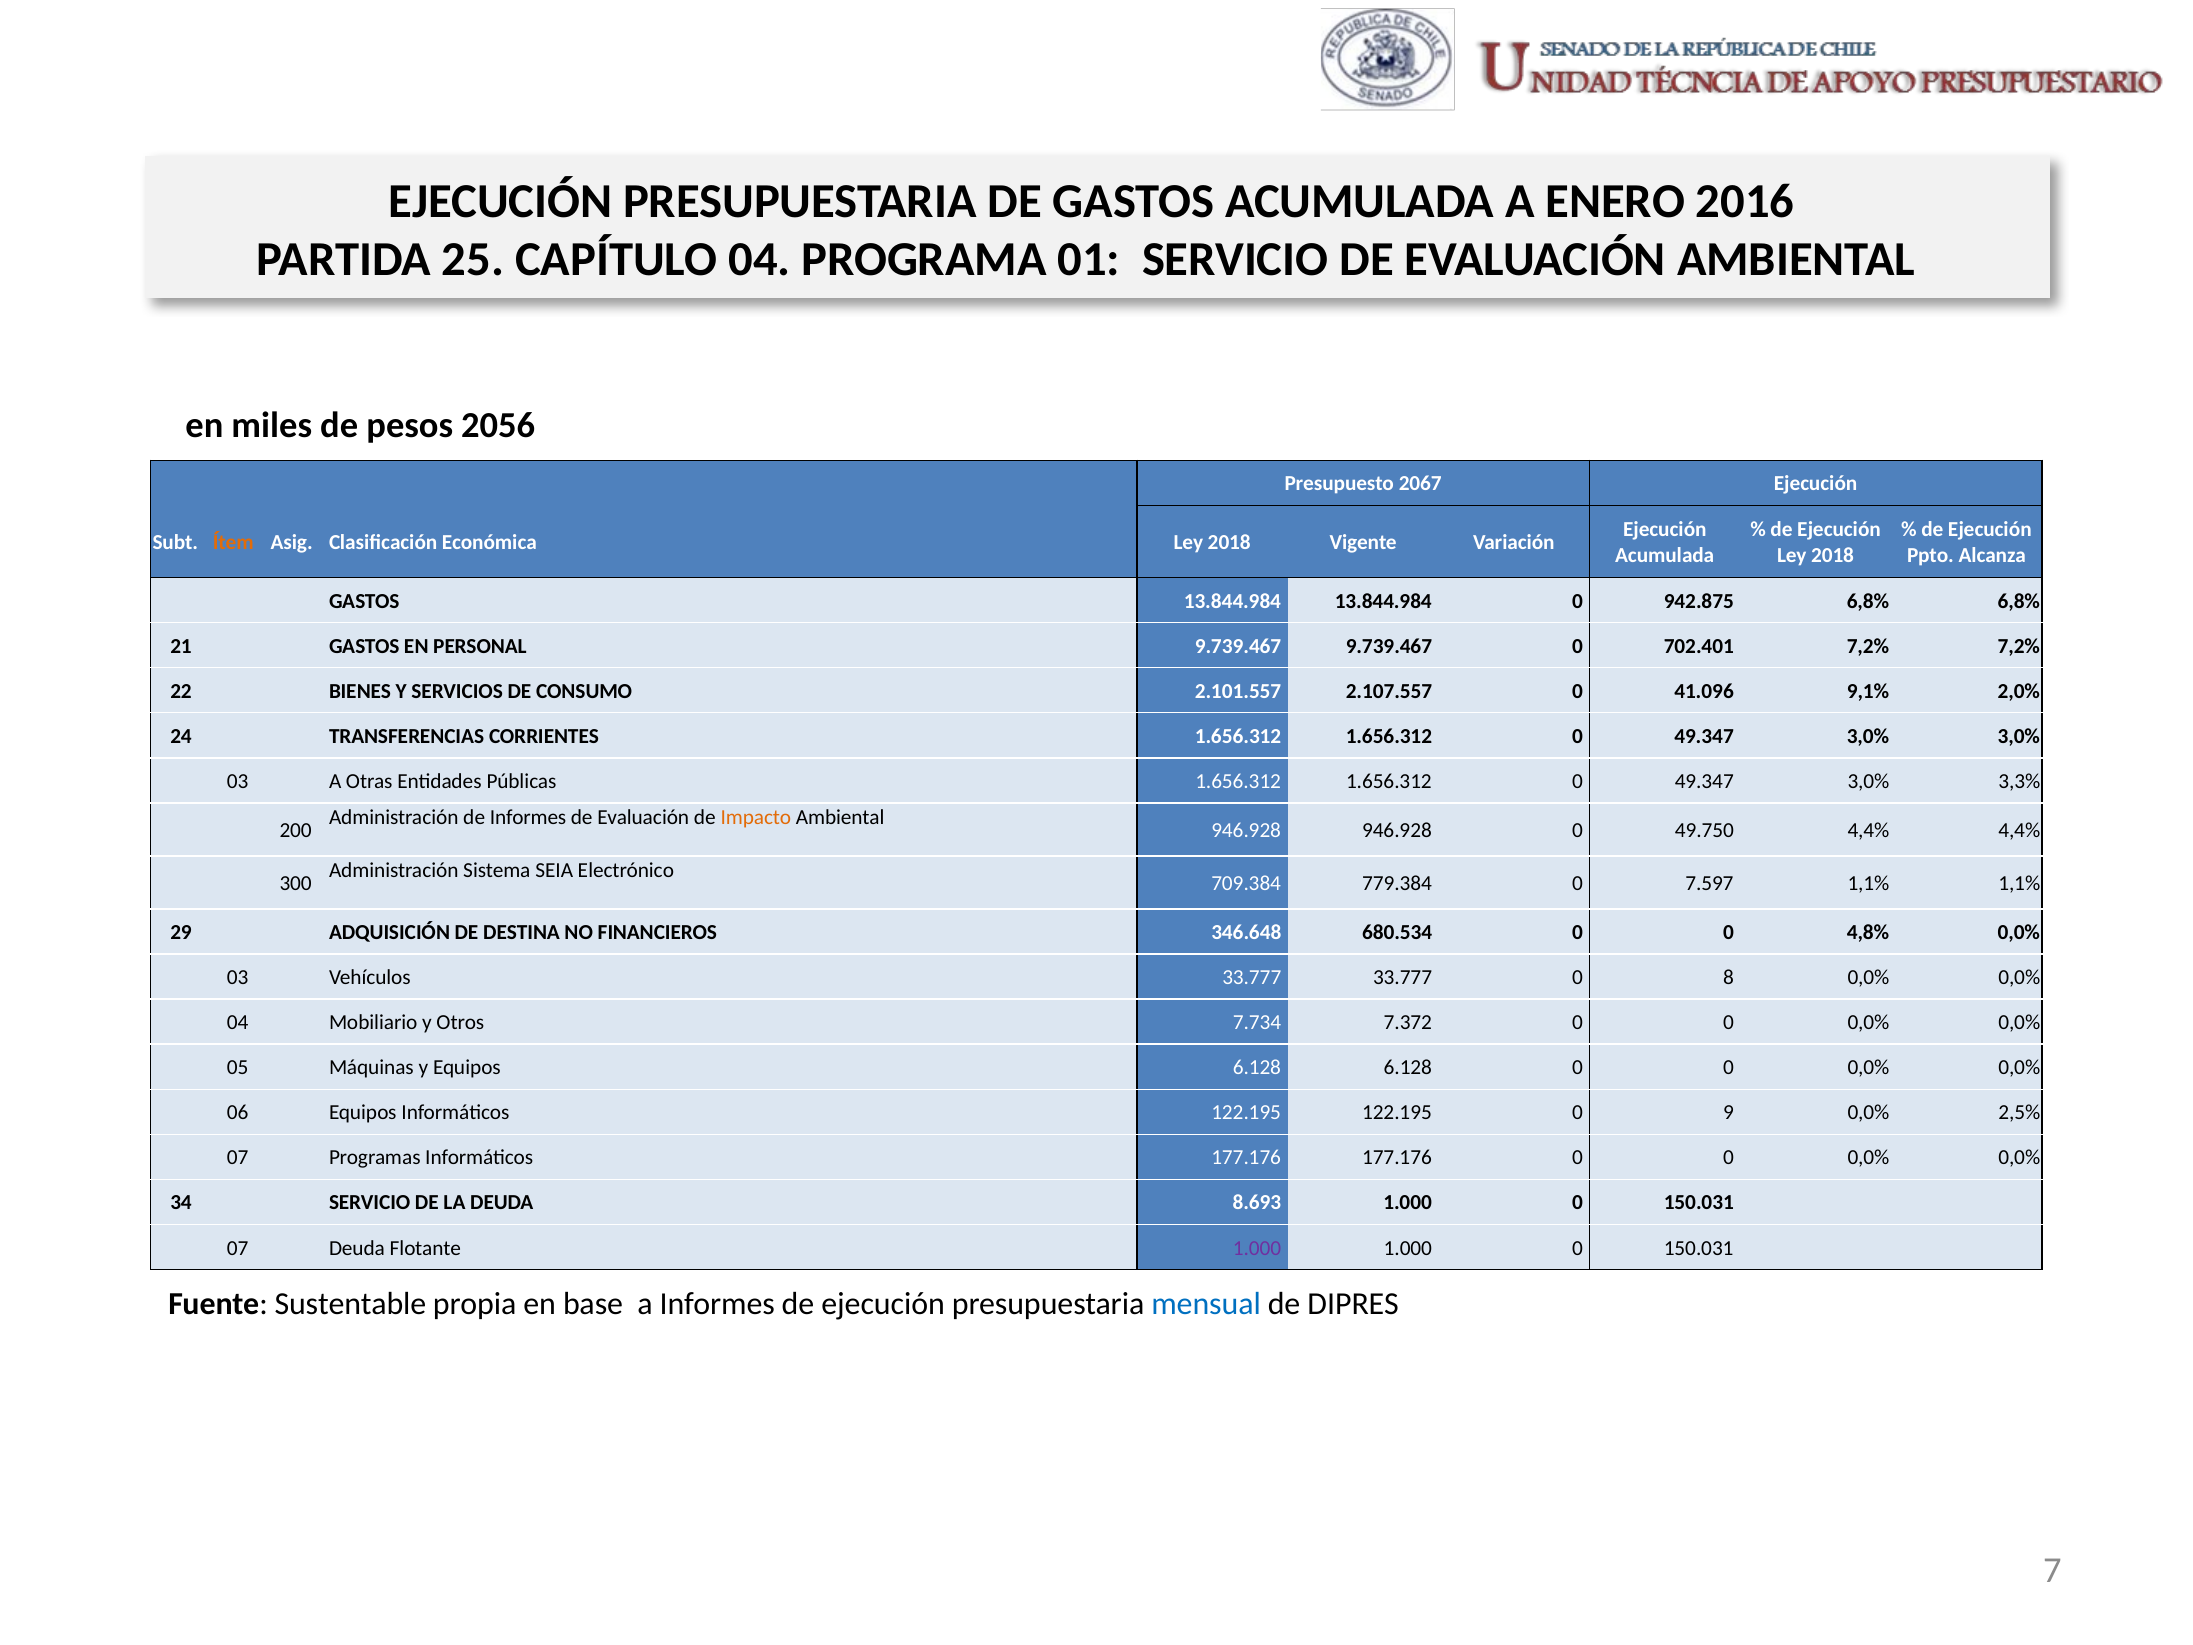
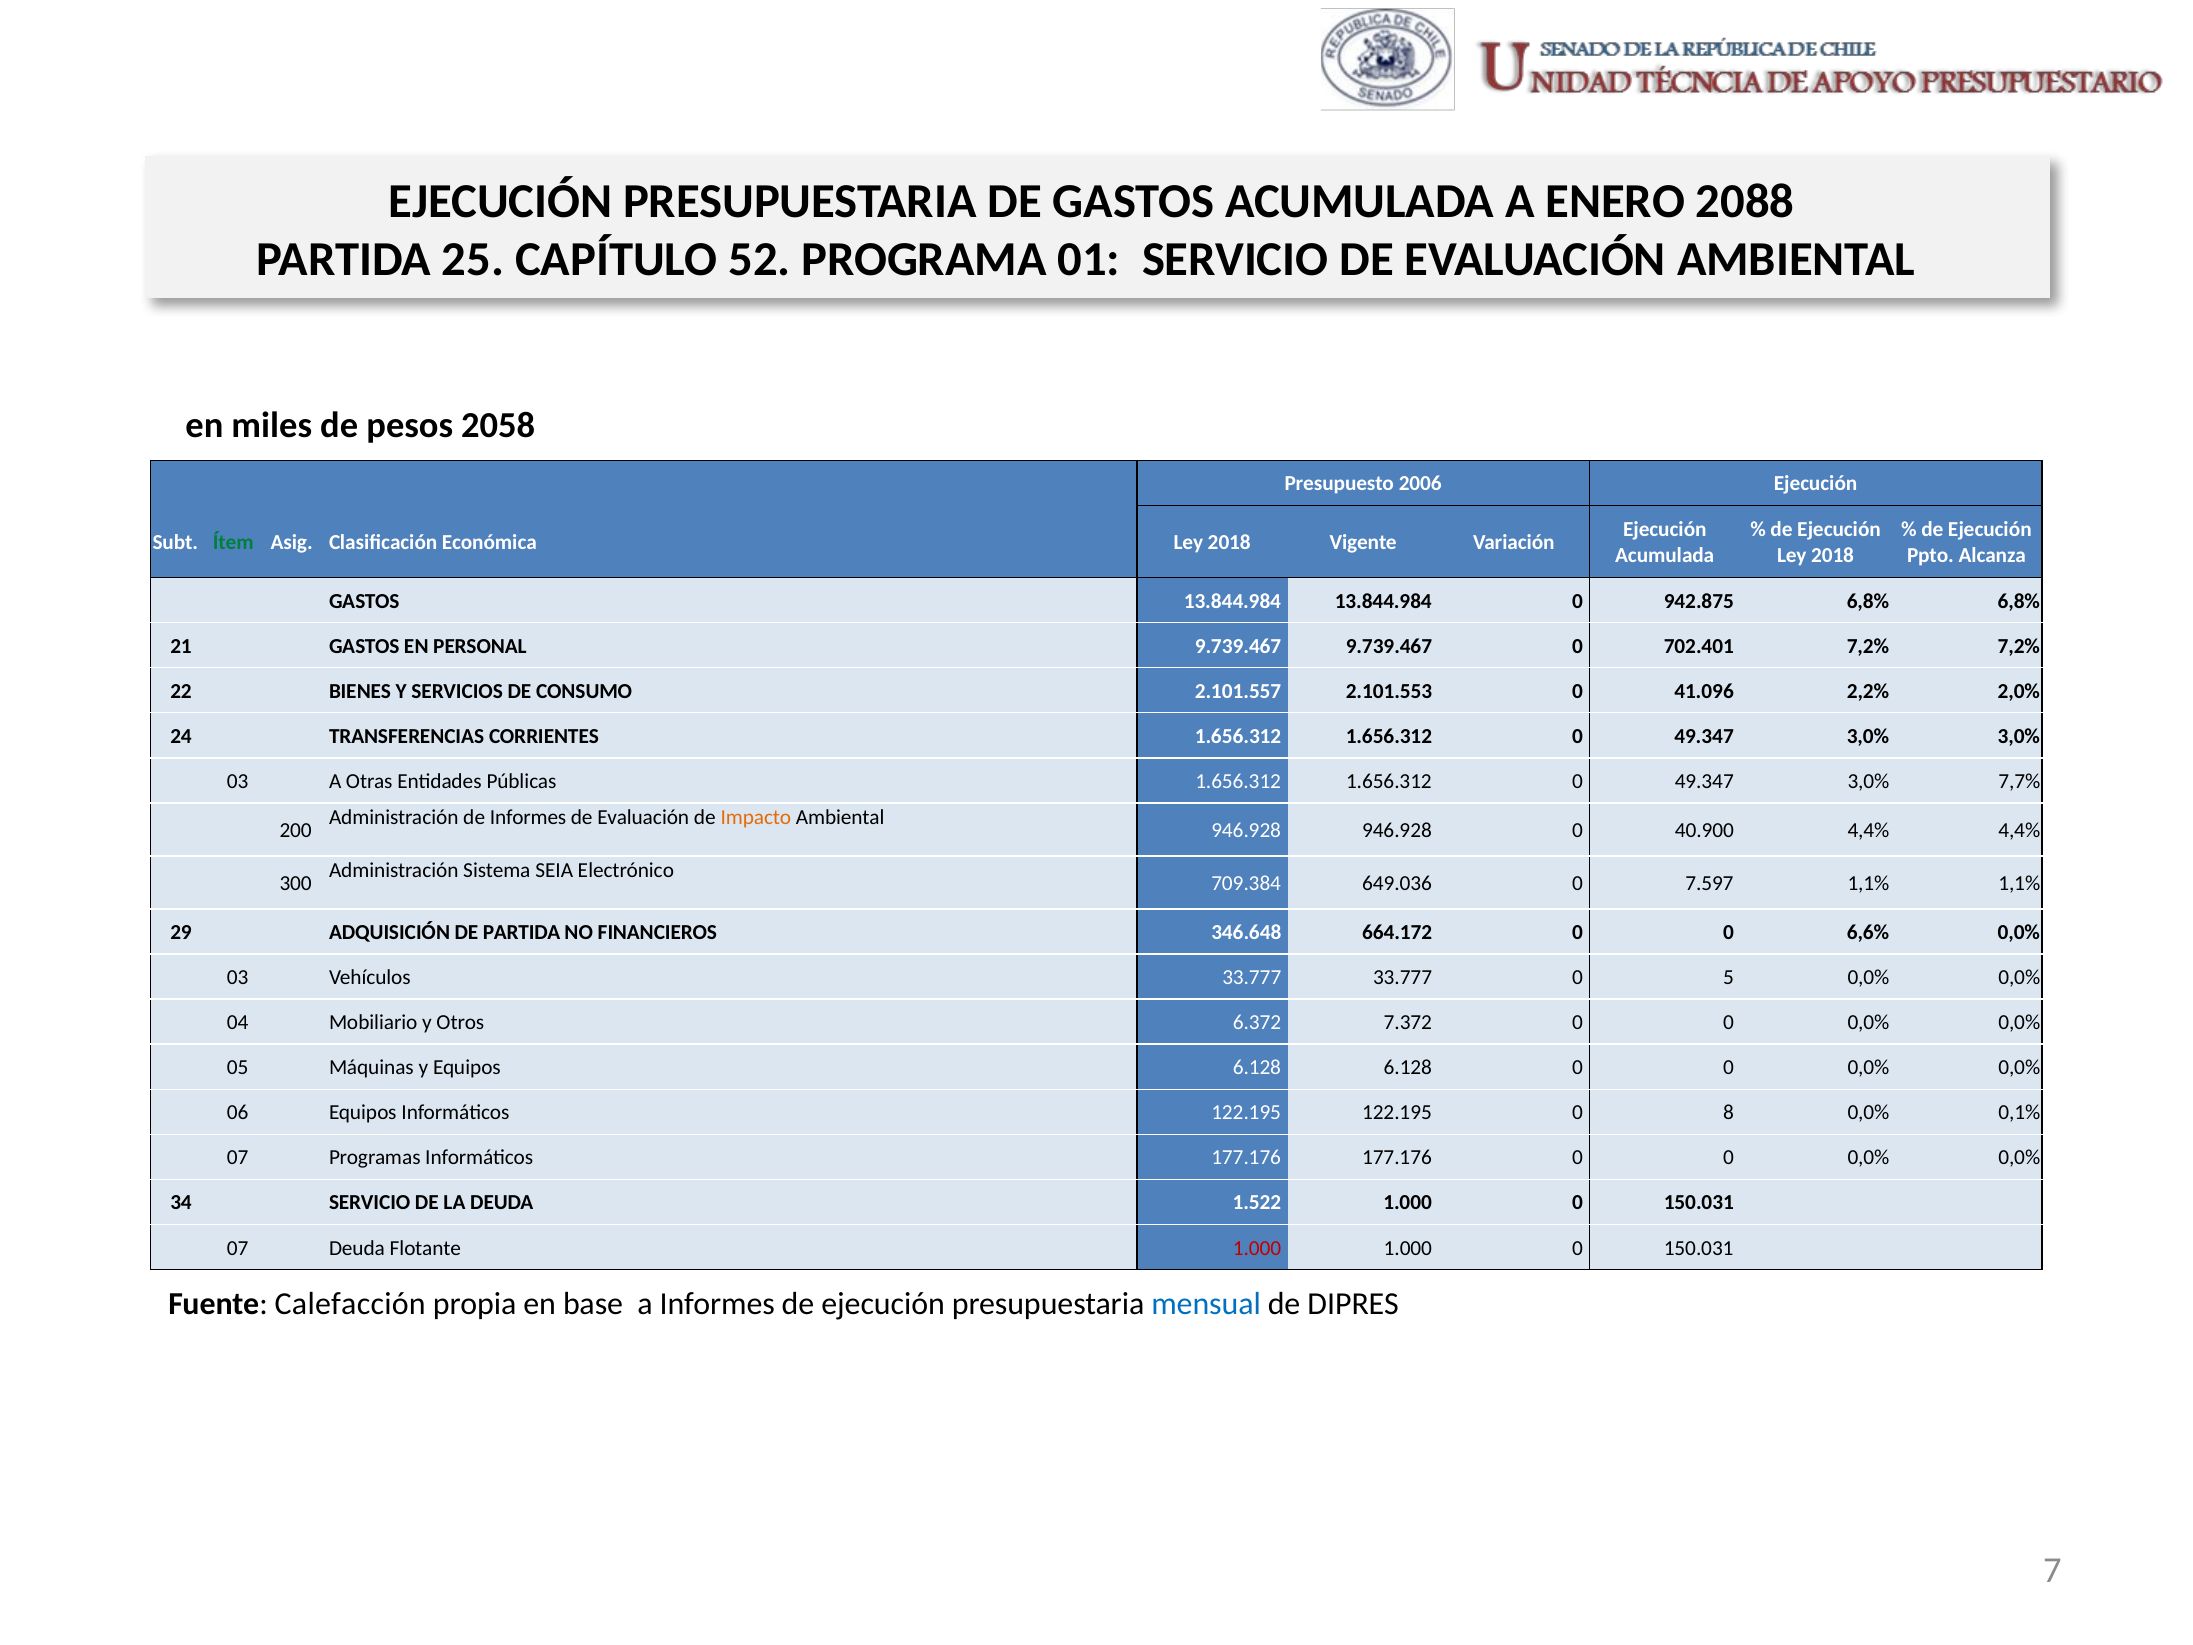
2016: 2016 -> 2088
CAPÍTULO 04: 04 -> 52
2056: 2056 -> 2058
2067: 2067 -> 2006
Ítem colour: orange -> green
2.107.557: 2.107.557 -> 2.101.553
9,1%: 9,1% -> 2,2%
3,3%: 3,3% -> 7,7%
49.750: 49.750 -> 40.900
779.384: 779.384 -> 649.036
DE DESTINA: DESTINA -> PARTIDA
680.534: 680.534 -> 664.172
4,8%: 4,8% -> 6,6%
8: 8 -> 5
7.734: 7.734 -> 6.372
9: 9 -> 8
2,5%: 2,5% -> 0,1%
8.693: 8.693 -> 1.522
1.000 at (1257, 1248) colour: purple -> red
Sustentable: Sustentable -> Calefacción
